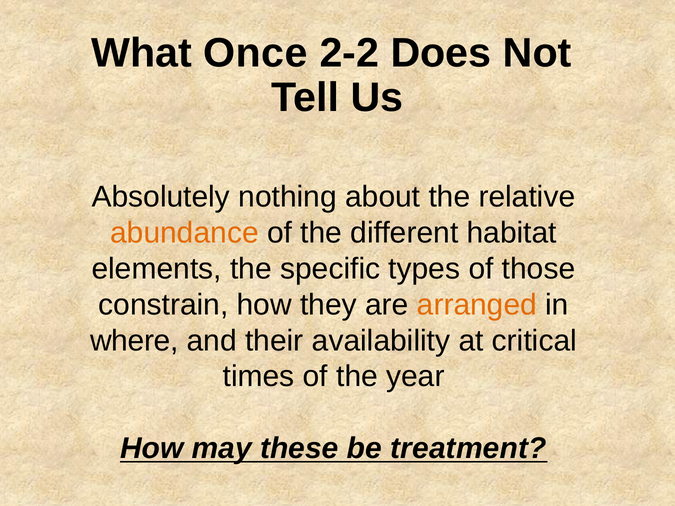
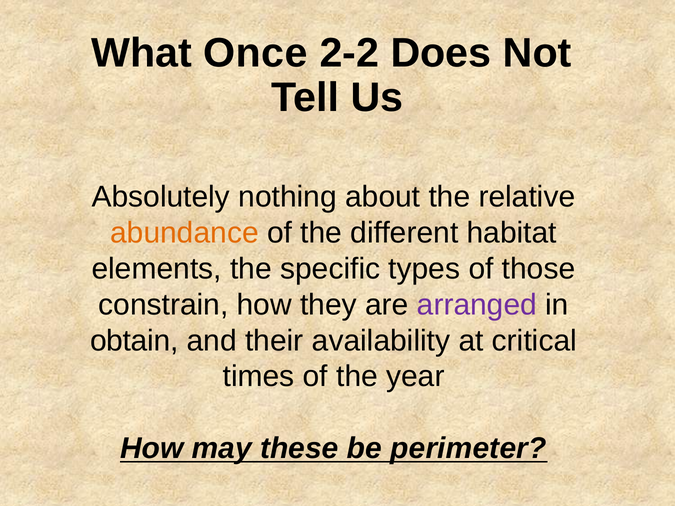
arranged colour: orange -> purple
where: where -> obtain
treatment: treatment -> perimeter
